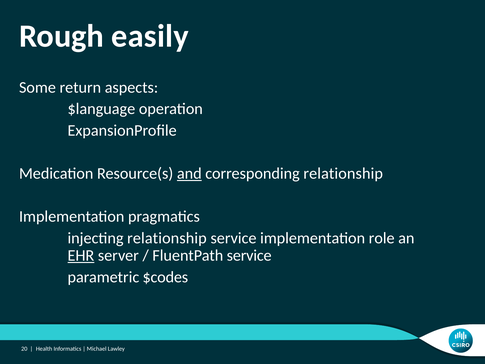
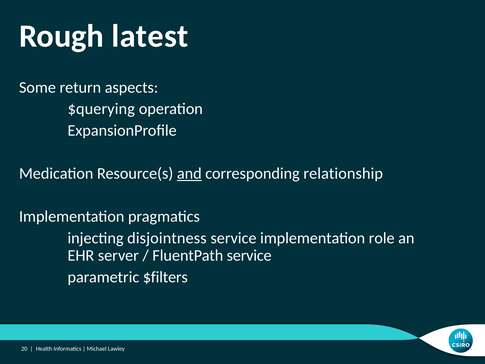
easily: easily -> latest
$language: $language -> $querying
injecting relationship: relationship -> disjointness
EHR underline: present -> none
$codes: $codes -> $filters
